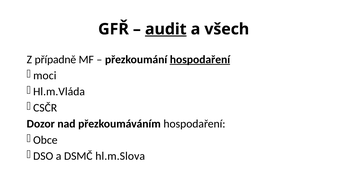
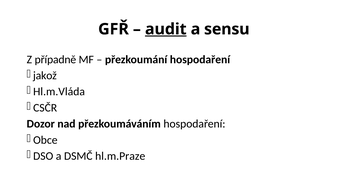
všech: všech -> sensu
hospodaření at (200, 60) underline: present -> none
moci: moci -> jakož
hl.m.Slova: hl.m.Slova -> hl.m.Praze
